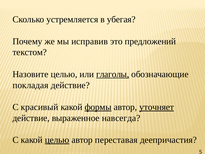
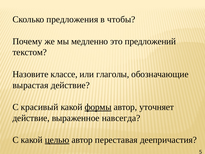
устремляется: устремляется -> предложения
убегая: убегая -> чтобы
исправив: исправив -> медленно
Назовите целью: целью -> классе
глаголы underline: present -> none
покладая: покладая -> вырастая
уточняет underline: present -> none
